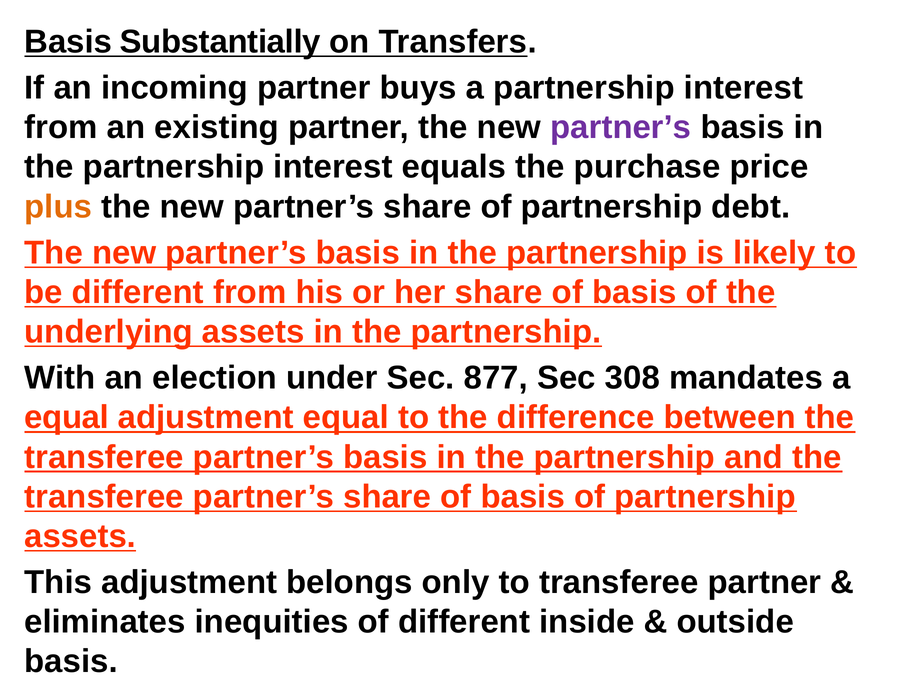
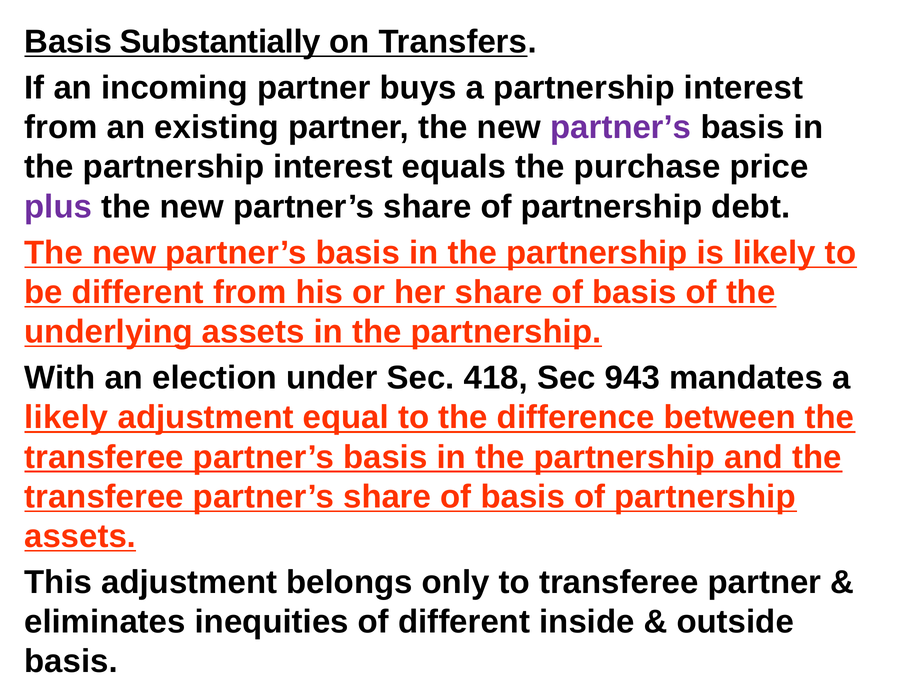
plus colour: orange -> purple
877: 877 -> 418
308: 308 -> 943
equal at (67, 417): equal -> likely
